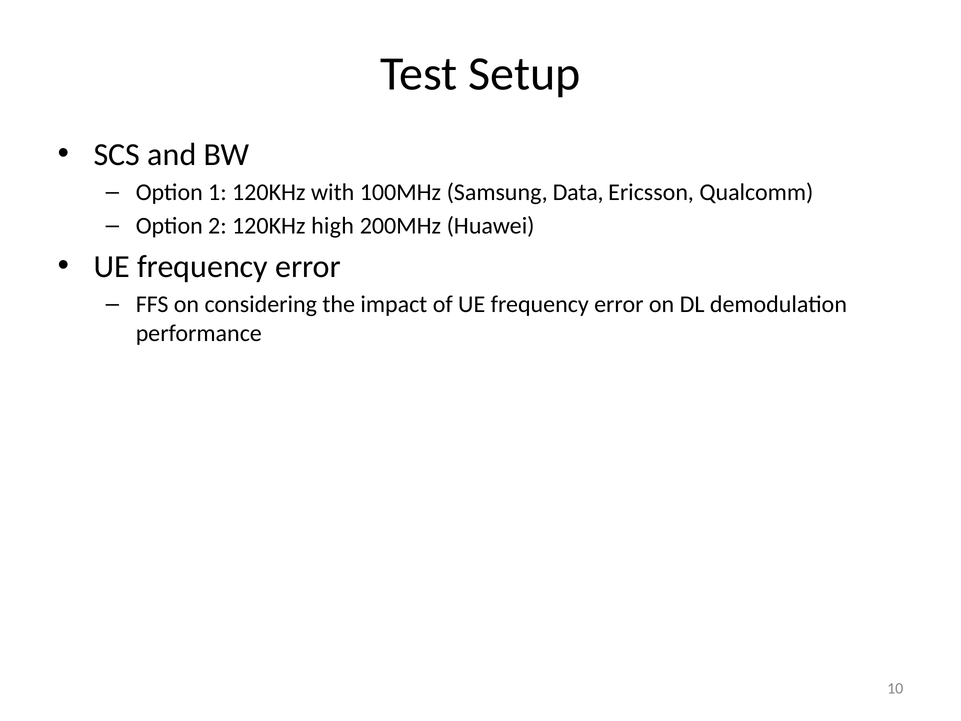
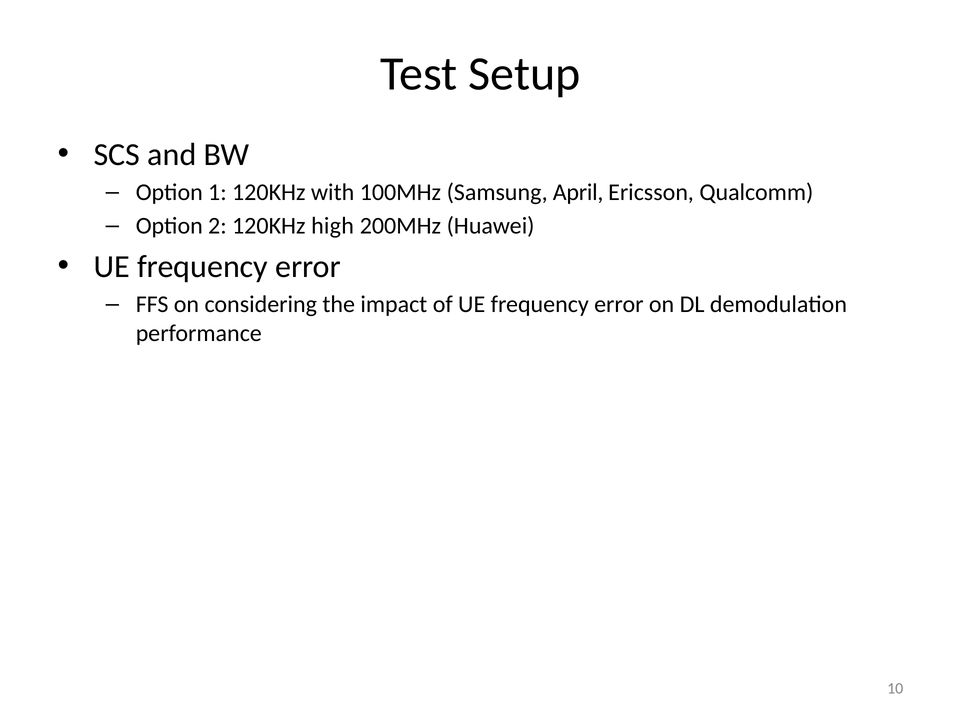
Data: Data -> April
